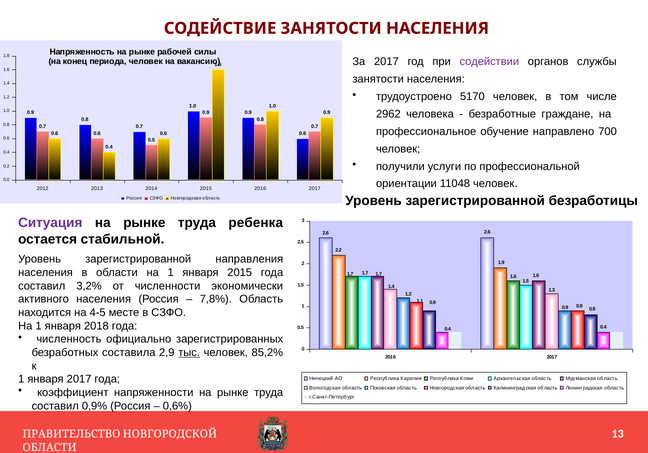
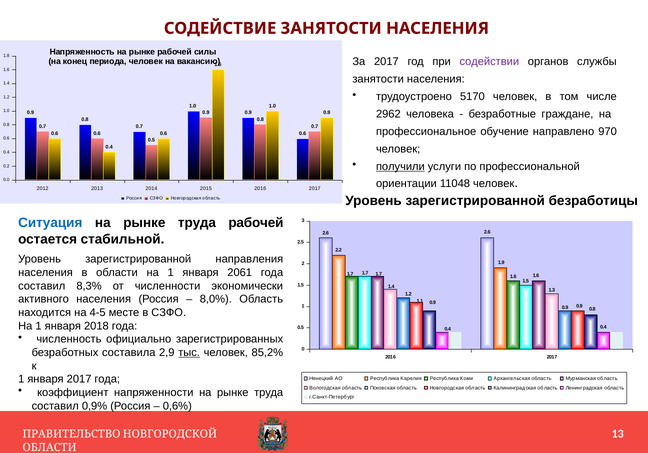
700: 700 -> 970
получили underline: none -> present
Ситуация colour: purple -> blue
труда ребенка: ребенка -> рабочей
января 2015: 2015 -> 2061
3,2%: 3,2% -> 8,3%
7,8%: 7,8% -> 8,0%
